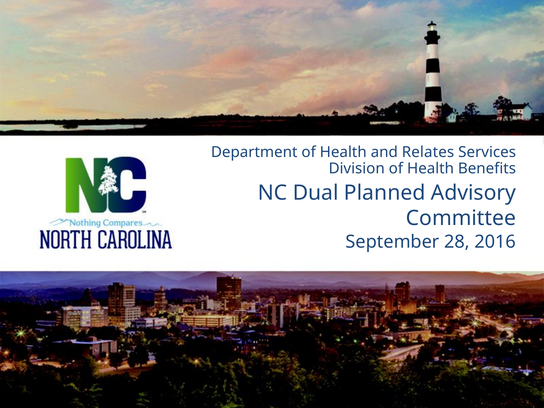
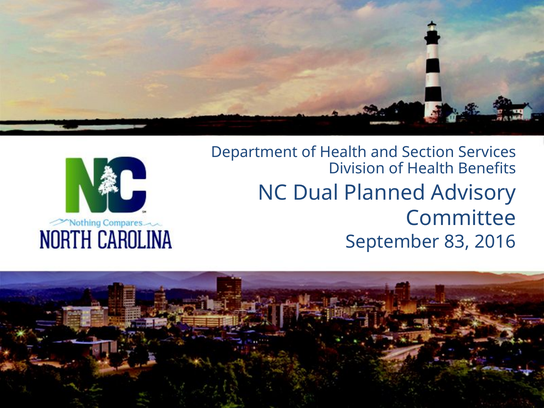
Relates: Relates -> Section
28: 28 -> 83
